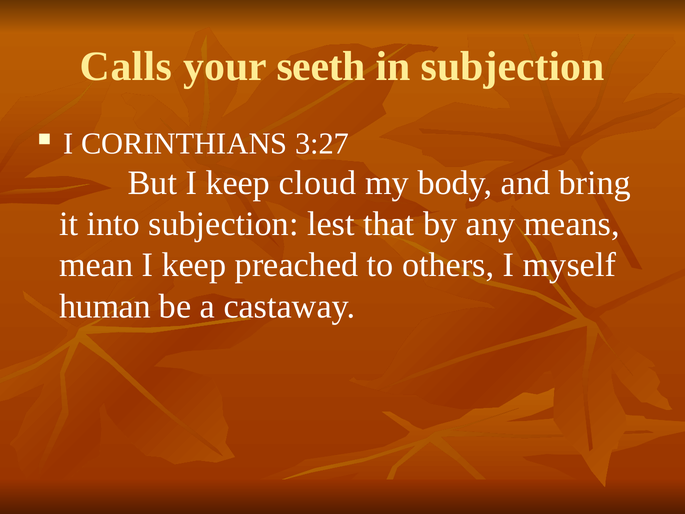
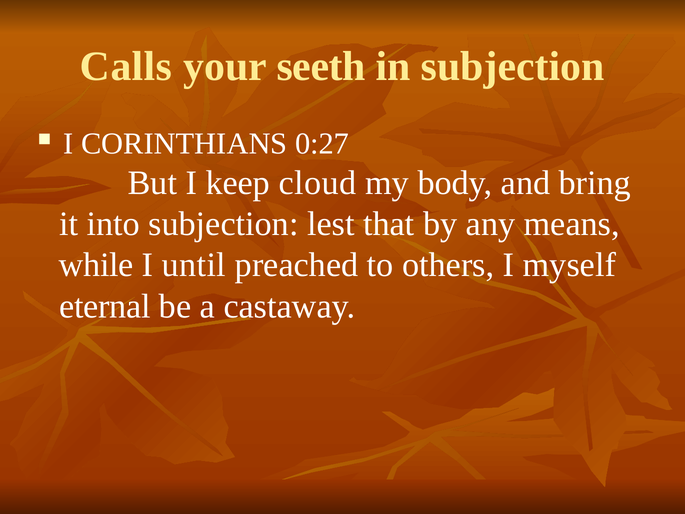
3:27: 3:27 -> 0:27
mean: mean -> while
keep at (194, 265): keep -> until
human: human -> eternal
